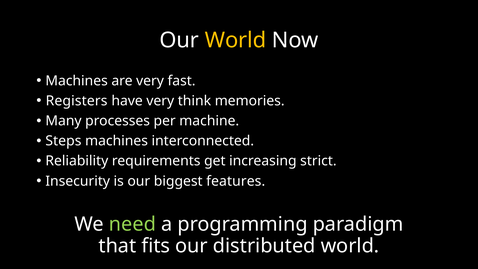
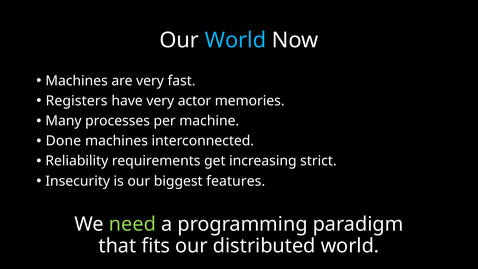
World at (235, 40) colour: yellow -> light blue
think: think -> actor
Steps: Steps -> Done
